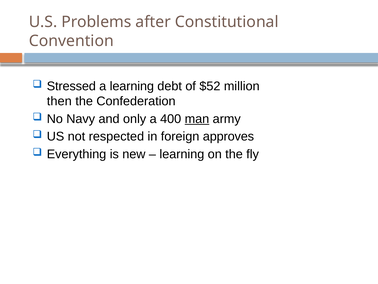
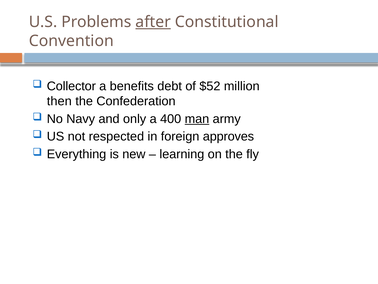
after underline: none -> present
Stressed: Stressed -> Collector
a learning: learning -> benefits
